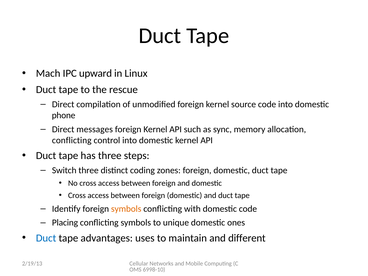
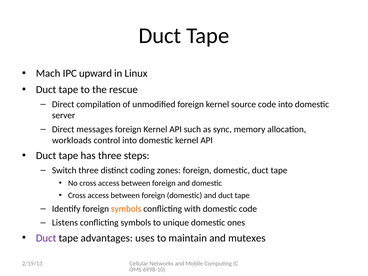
phone: phone -> server
conflicting at (72, 140): conflicting -> workloads
Placing: Placing -> Listens
Duct at (46, 238) colour: blue -> purple
different: different -> mutexes
